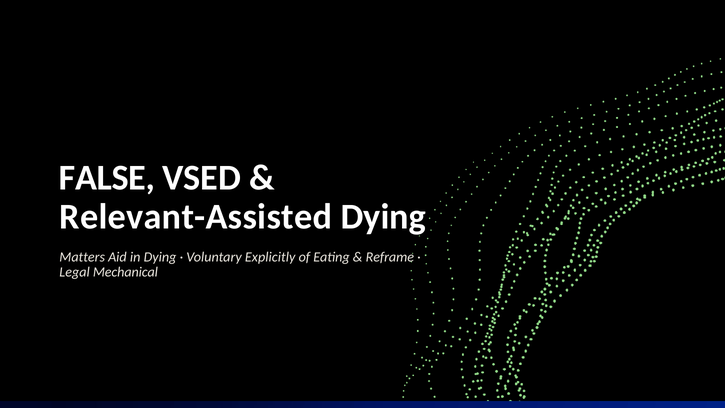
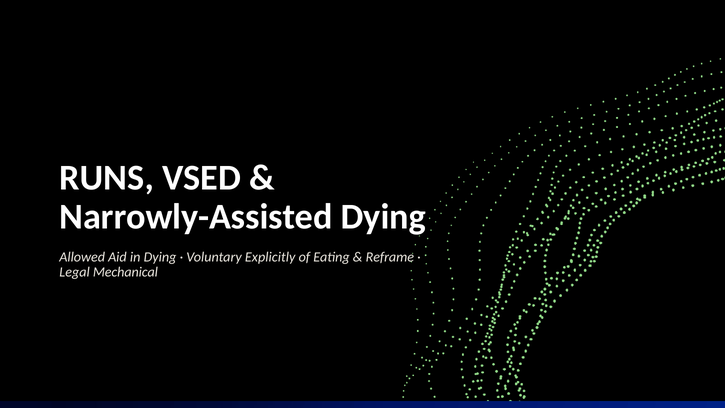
FALSE: FALSE -> RUNS
Relevant-Assisted: Relevant-Assisted -> Narrowly-Assisted
Matters: Matters -> Allowed
